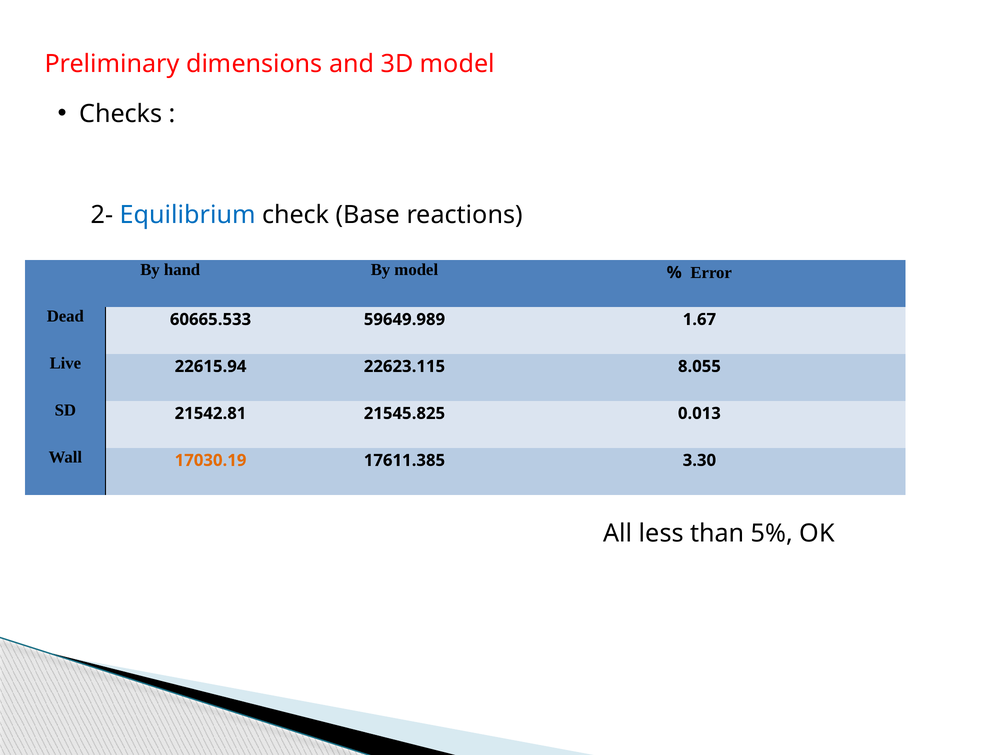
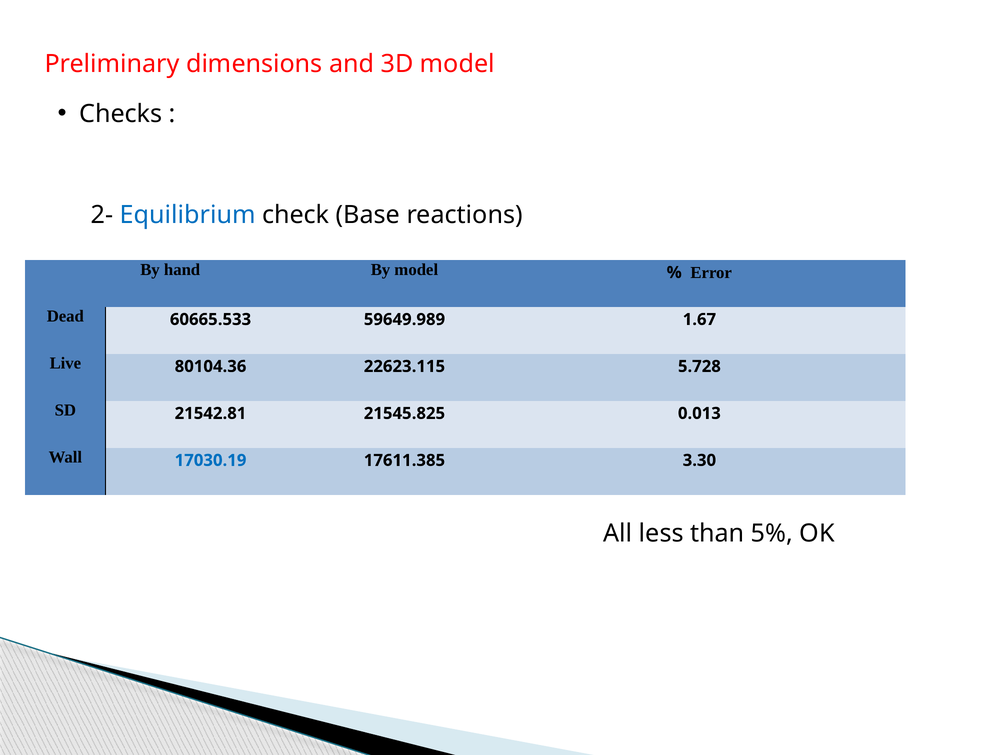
22615.94: 22615.94 -> 80104.36
8.055: 8.055 -> 5.728
17030.19 colour: orange -> blue
